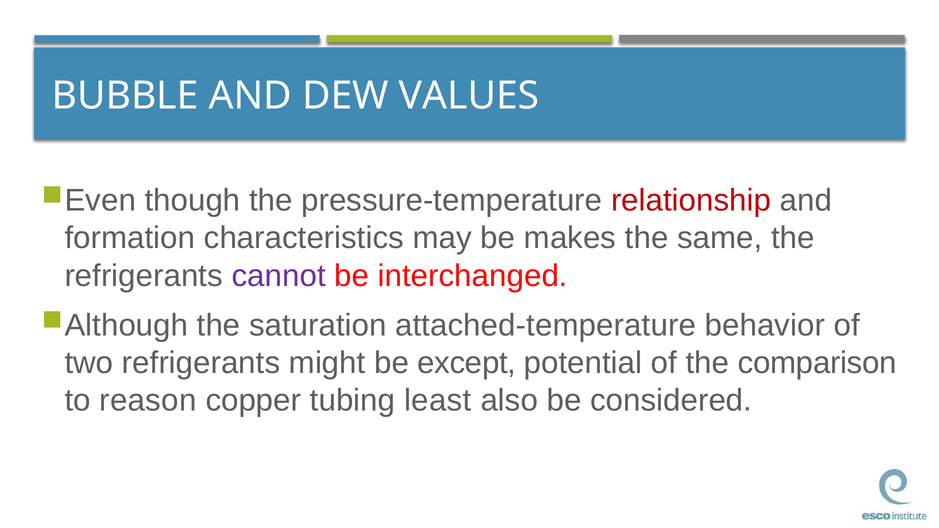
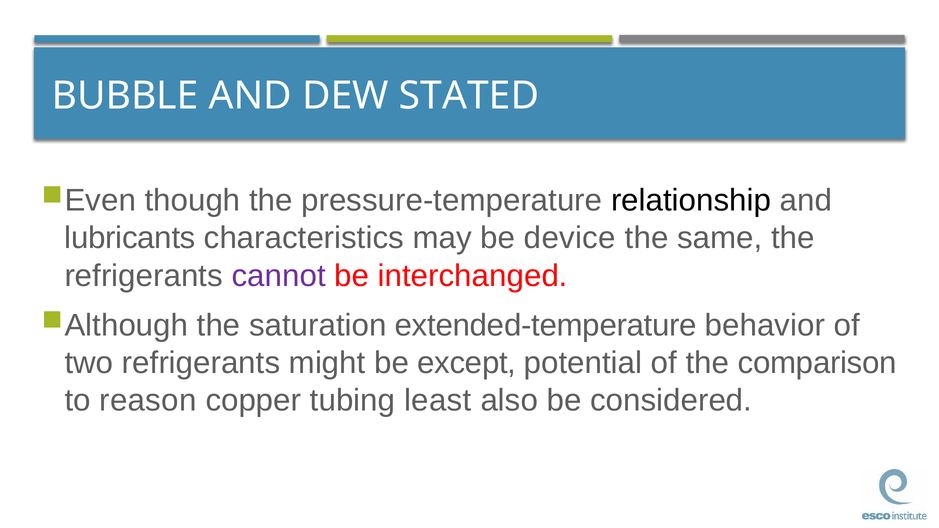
VALUES: VALUES -> STATED
relationship colour: red -> black
formation: formation -> lubricants
makes: makes -> device
attached-temperature: attached-temperature -> extended-temperature
